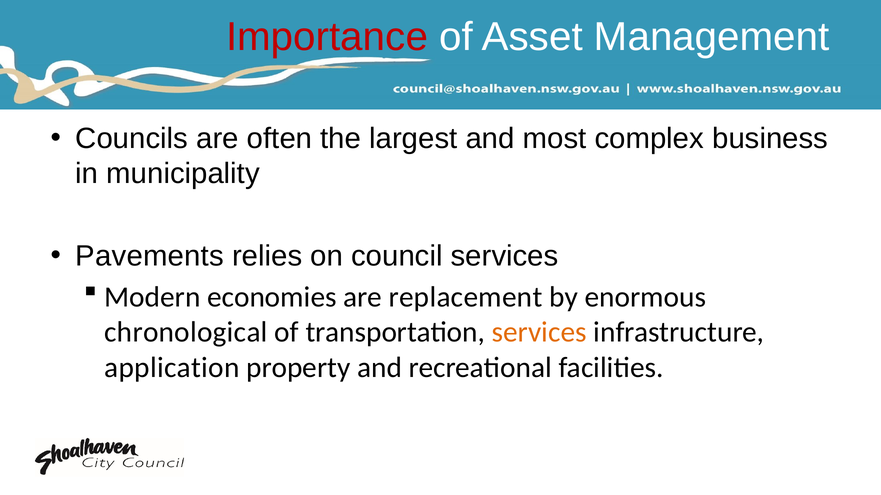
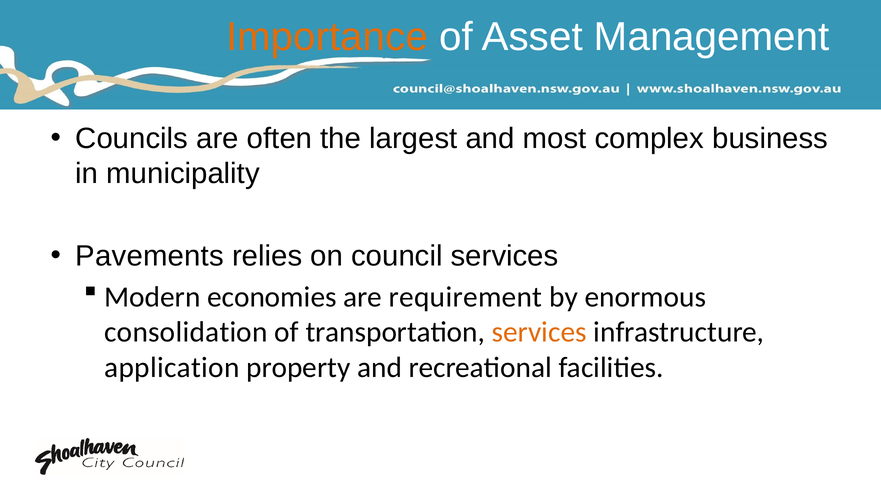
Importance colour: red -> orange
replacement: replacement -> requirement
chronological: chronological -> consolidation
